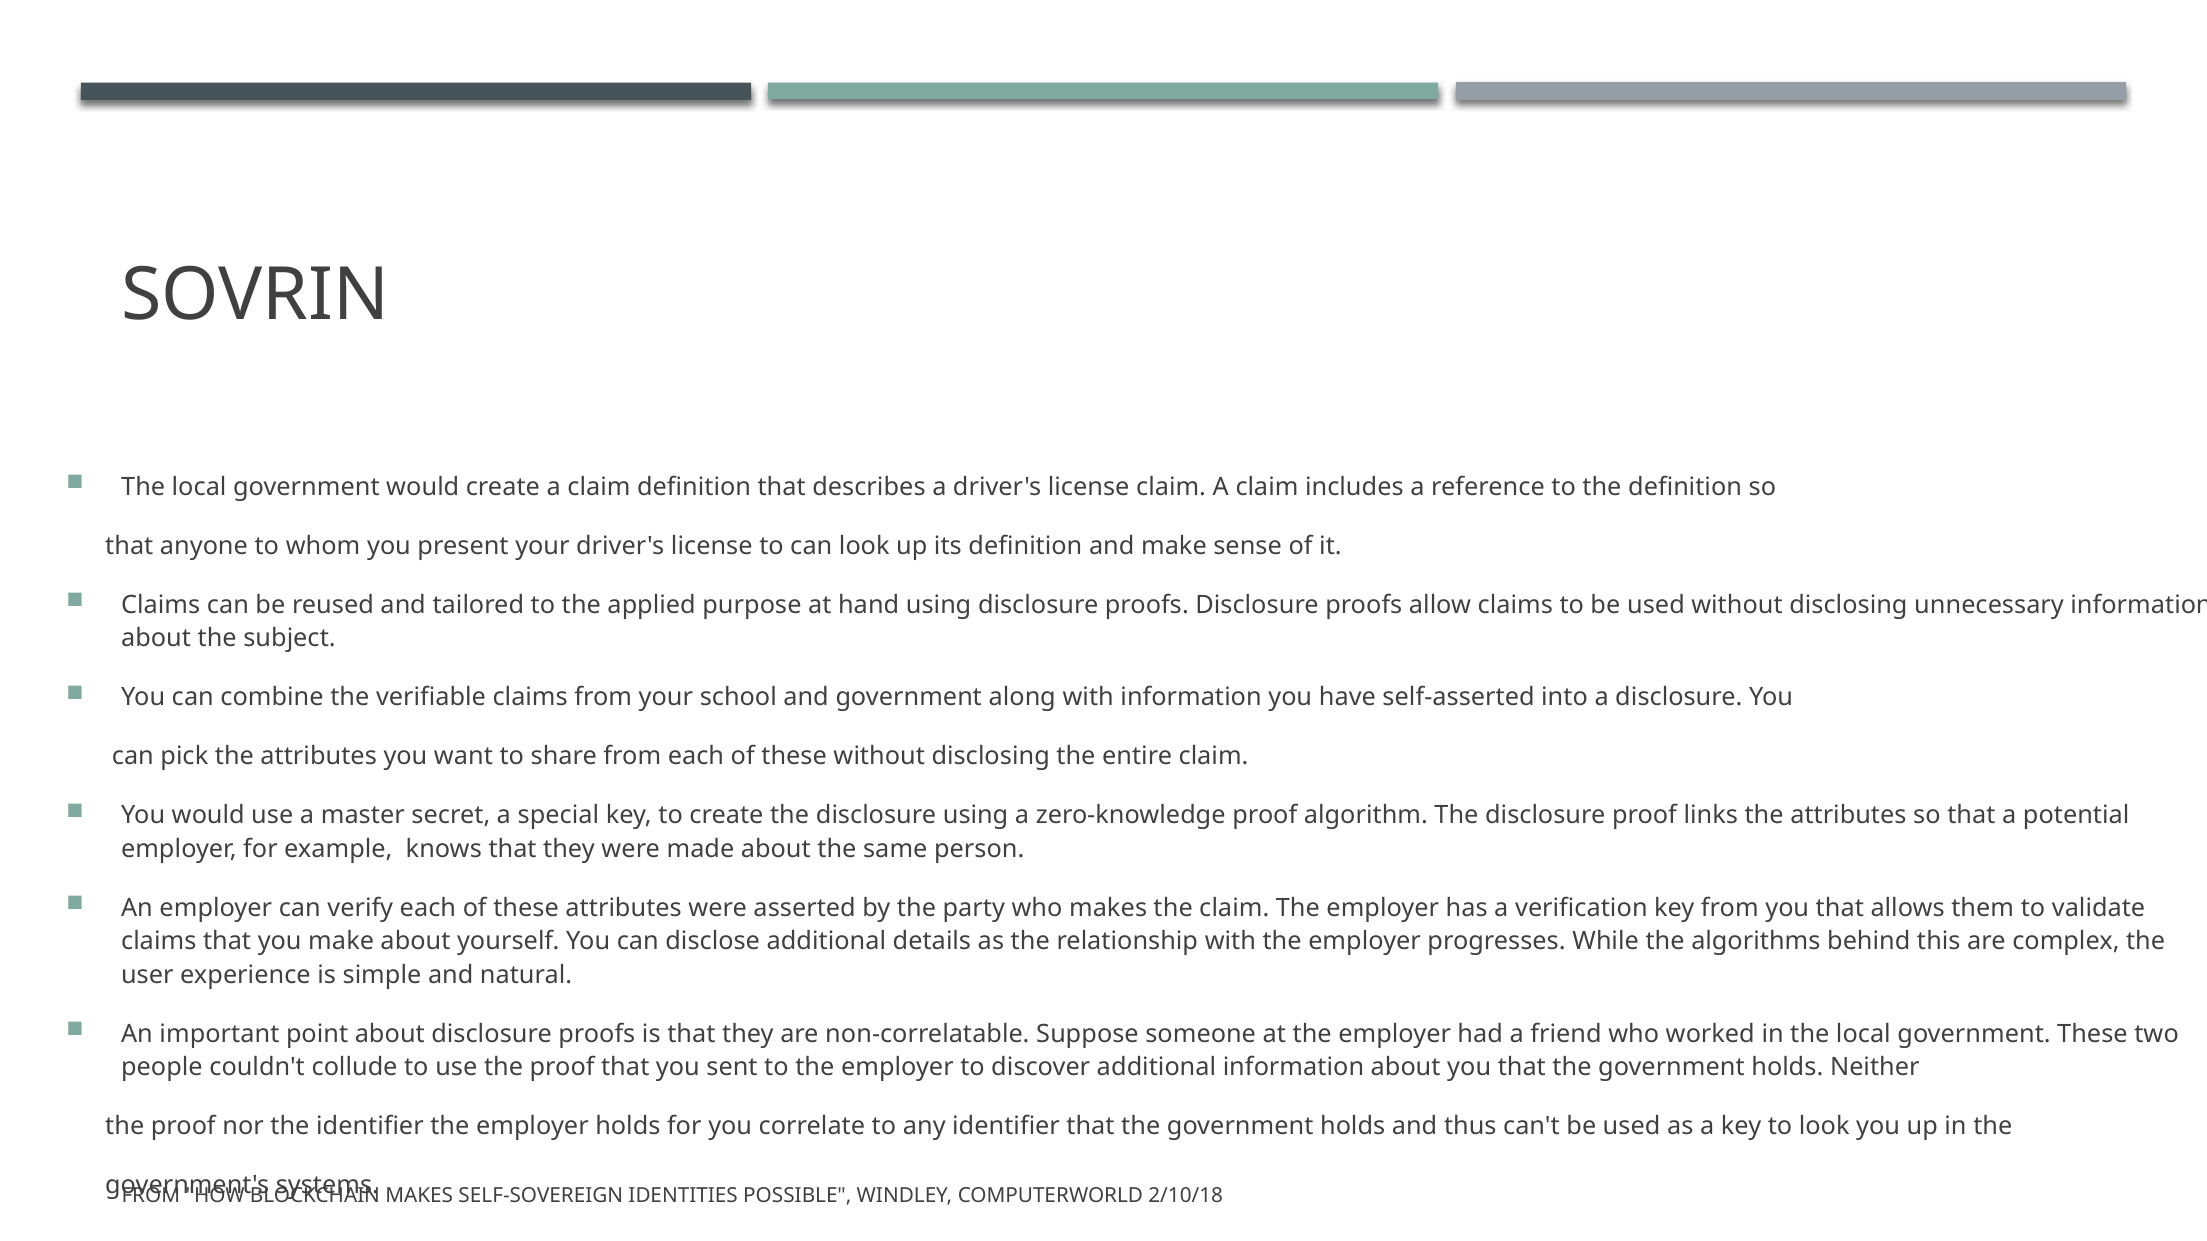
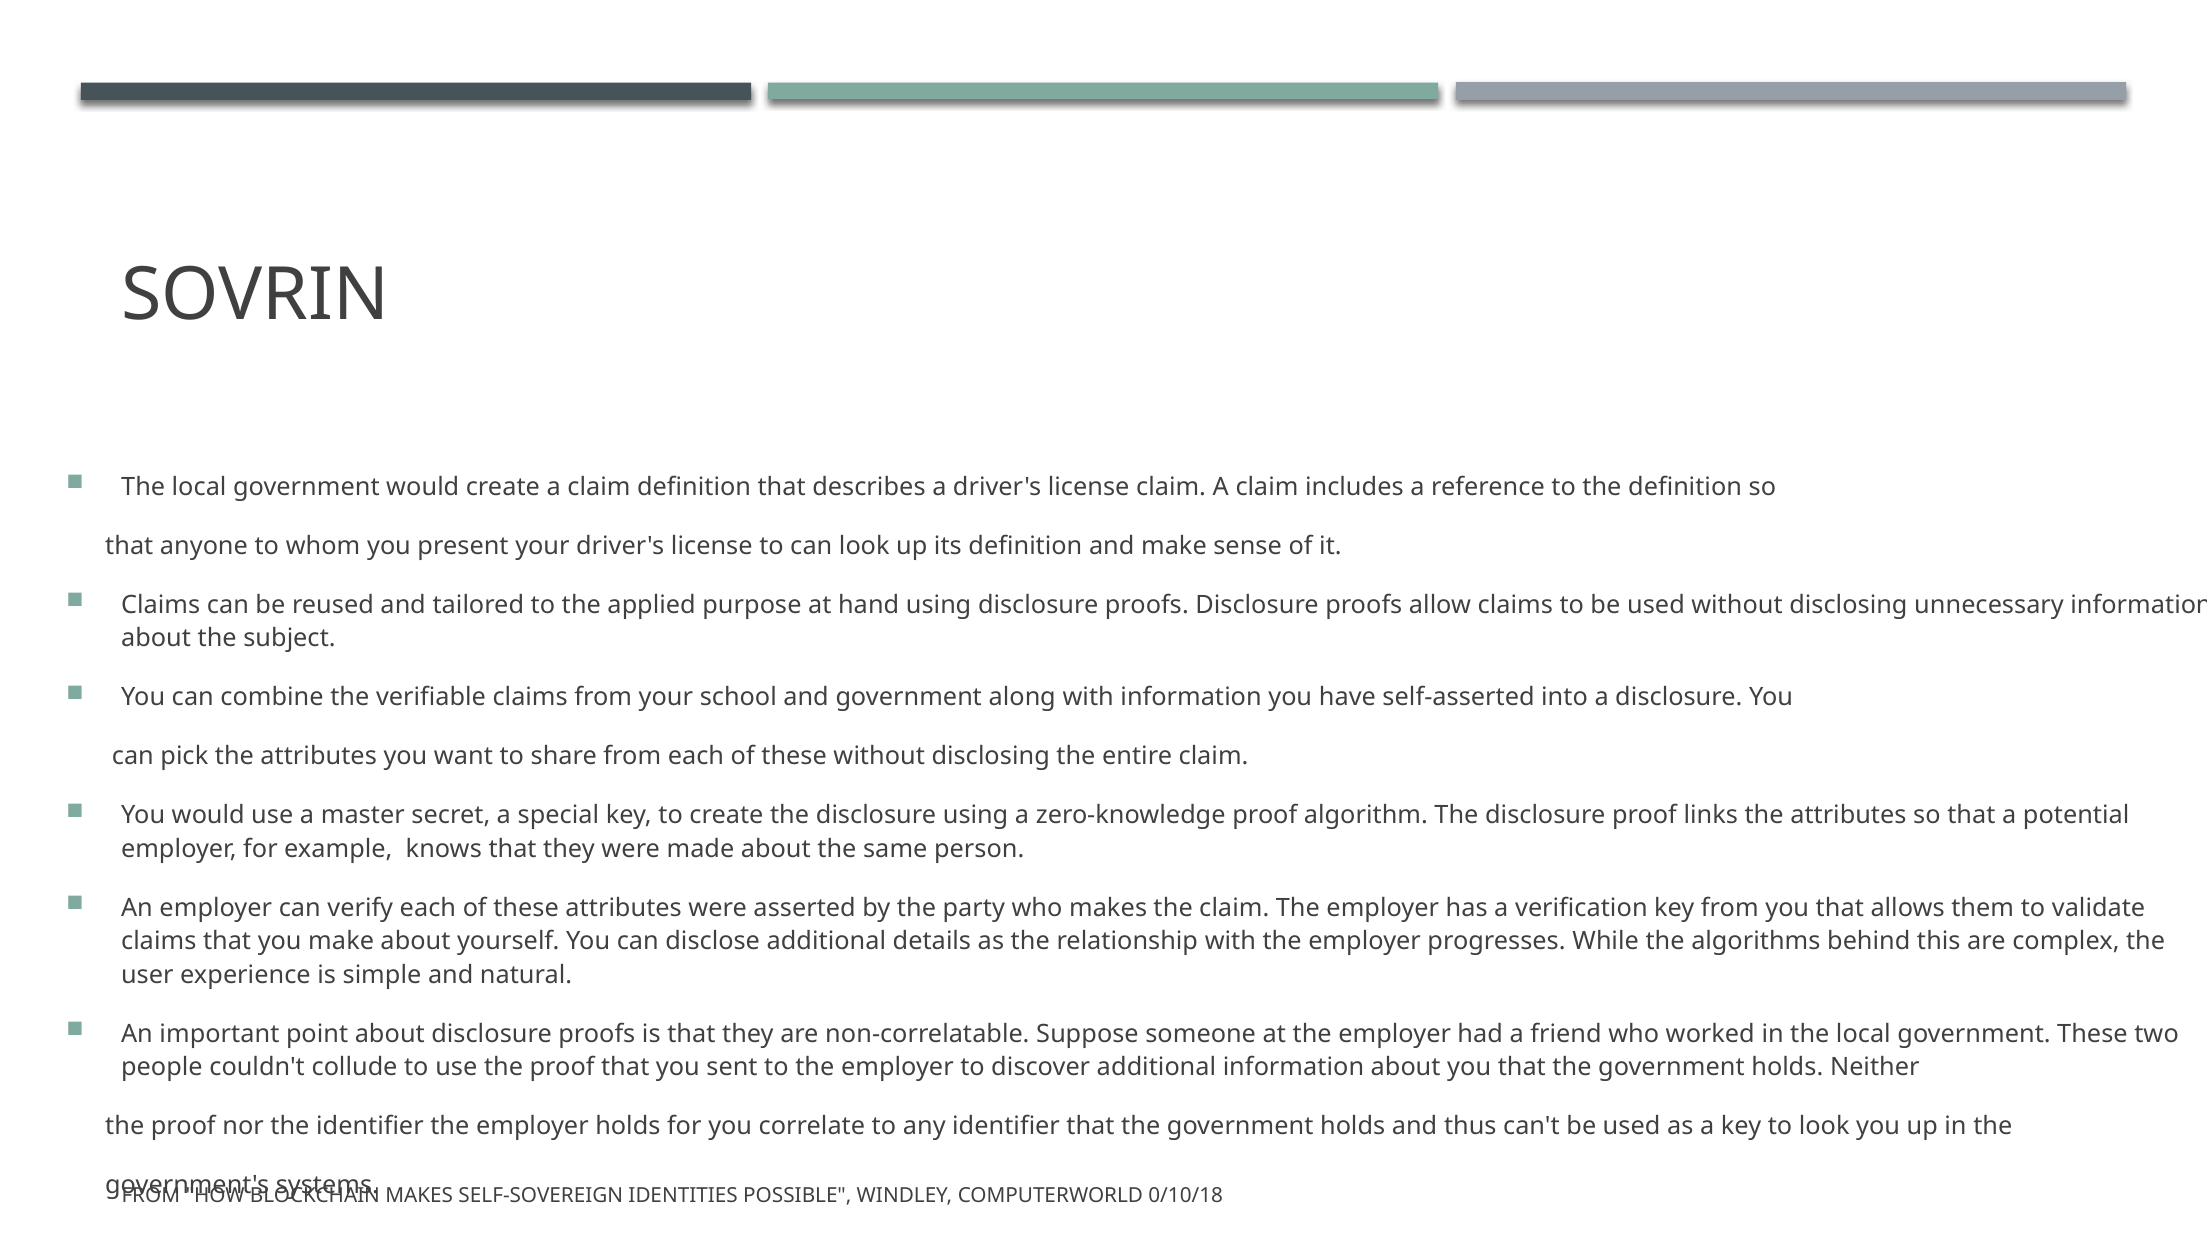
2/10/18: 2/10/18 -> 0/10/18
